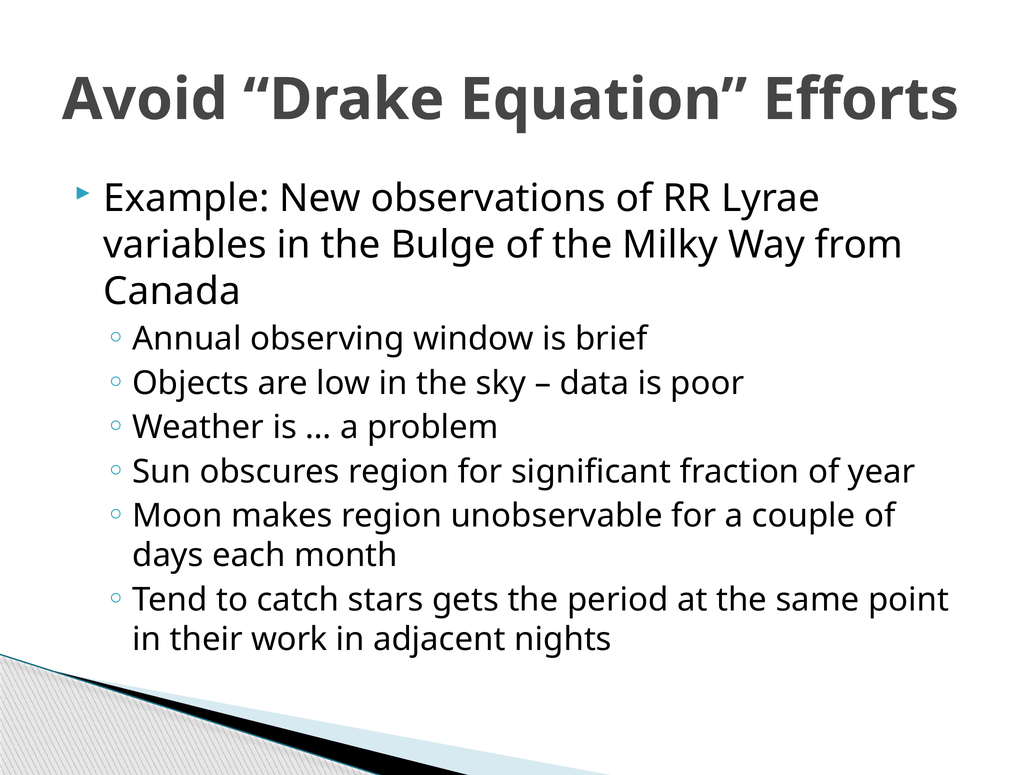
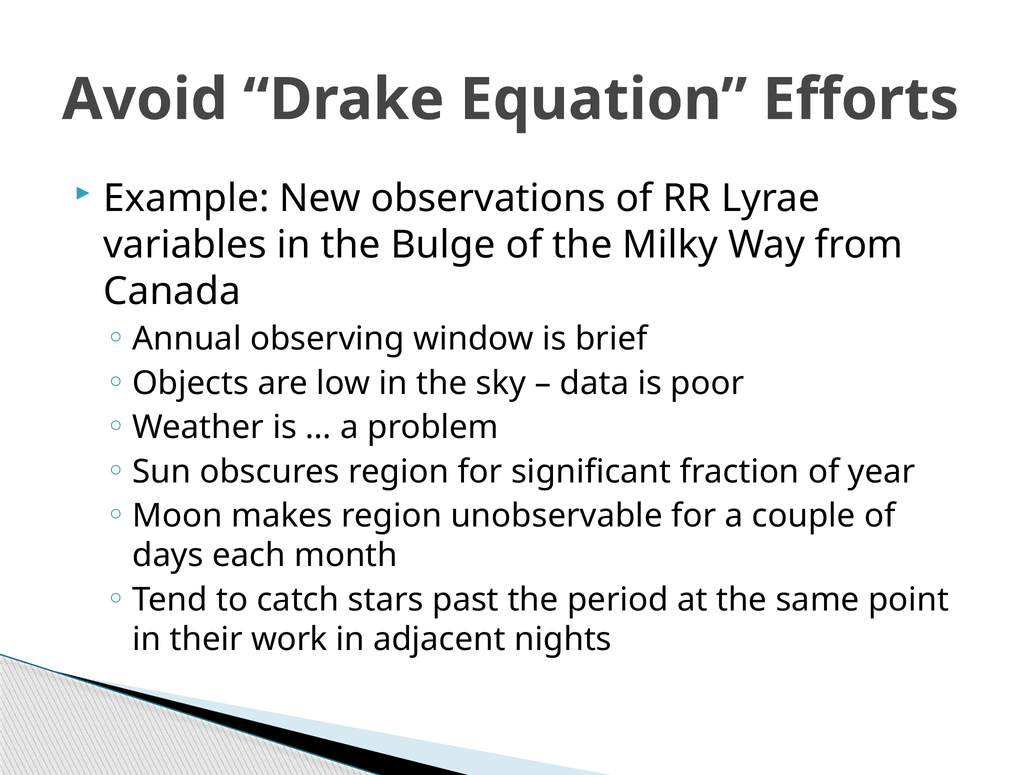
gets: gets -> past
